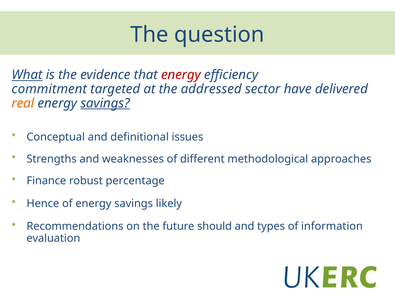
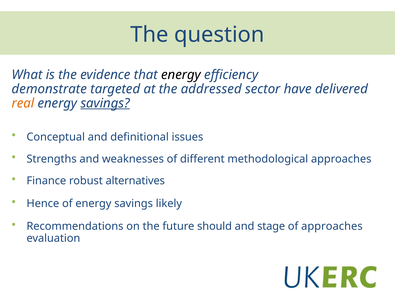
What underline: present -> none
energy at (181, 75) colour: red -> black
commitment: commitment -> demonstrate
percentage: percentage -> alternatives
types: types -> stage
of information: information -> approaches
